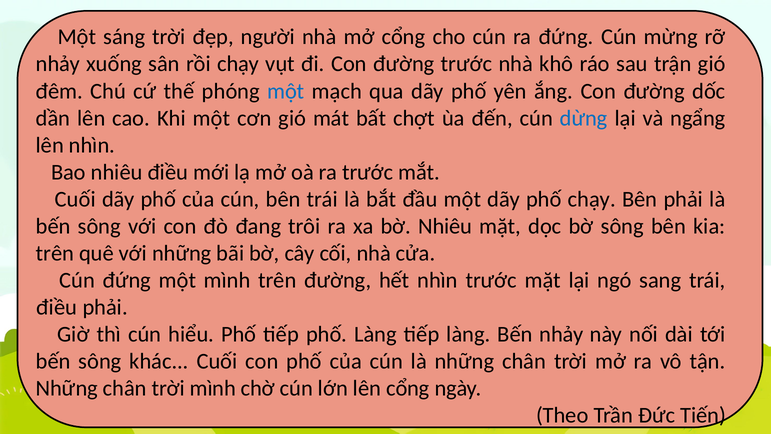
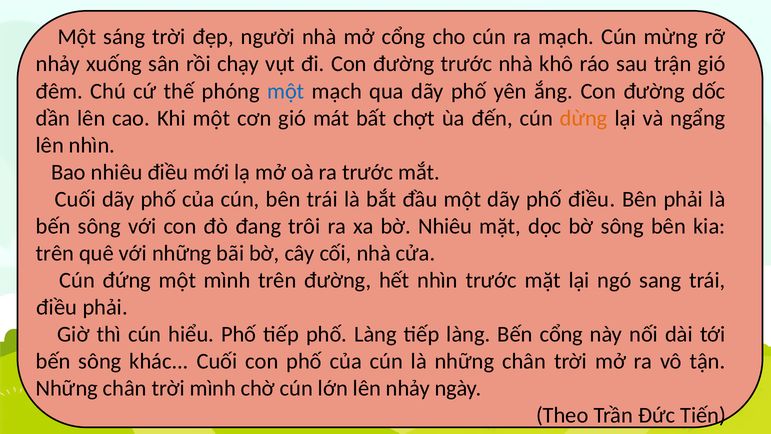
ra đứng: đứng -> mạch
dừng colour: blue -> orange
phố chạy: chạy -> điều
Bến nhảy: nhảy -> cổng
lên cổng: cổng -> nhảy
